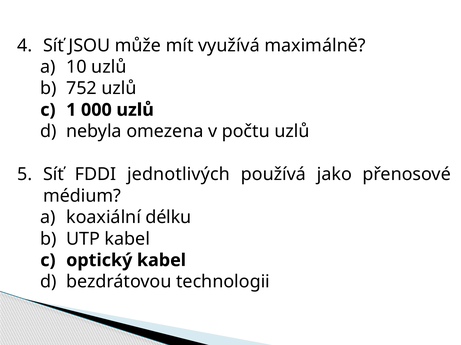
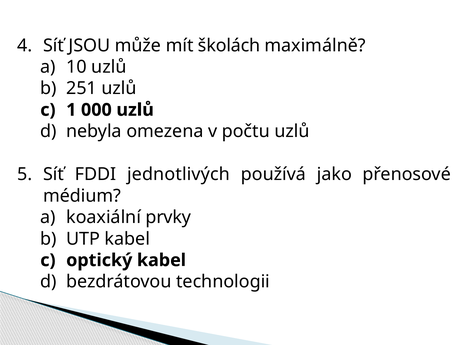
využívá: využívá -> školách
752: 752 -> 251
délku: délku -> prvky
